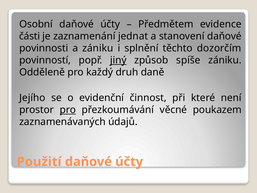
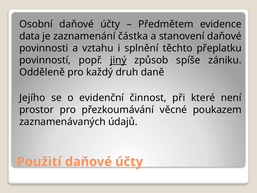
části: části -> data
jednat: jednat -> částka
a zániku: zániku -> vztahu
dozorčím: dozorčím -> přeplatku
pro at (68, 110) underline: present -> none
